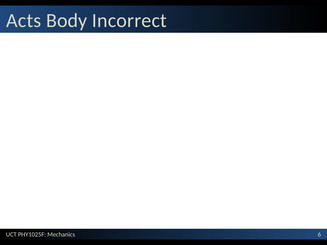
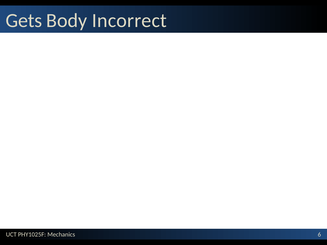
Acts: Acts -> Gets
